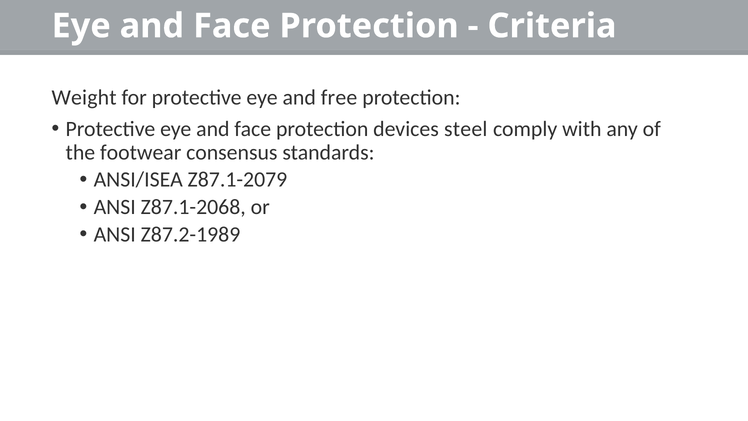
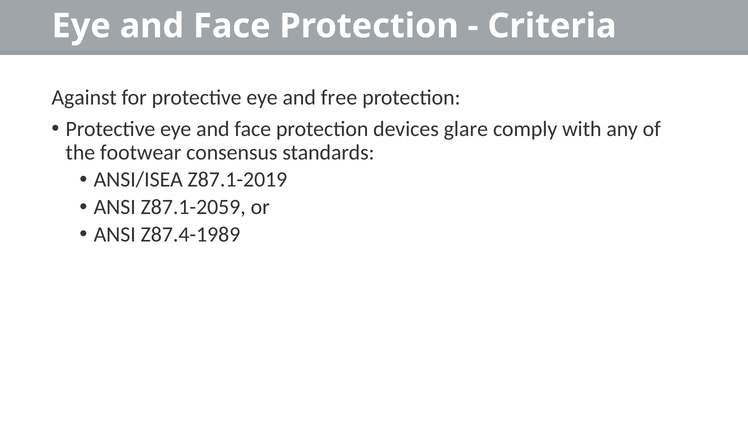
Weight: Weight -> Against
steel: steel -> glare
Z87.1-2079: Z87.1-2079 -> Z87.1-2019
Z87.1-2068: Z87.1-2068 -> Z87.1-2059
Z87.2-1989: Z87.2-1989 -> Z87.4-1989
